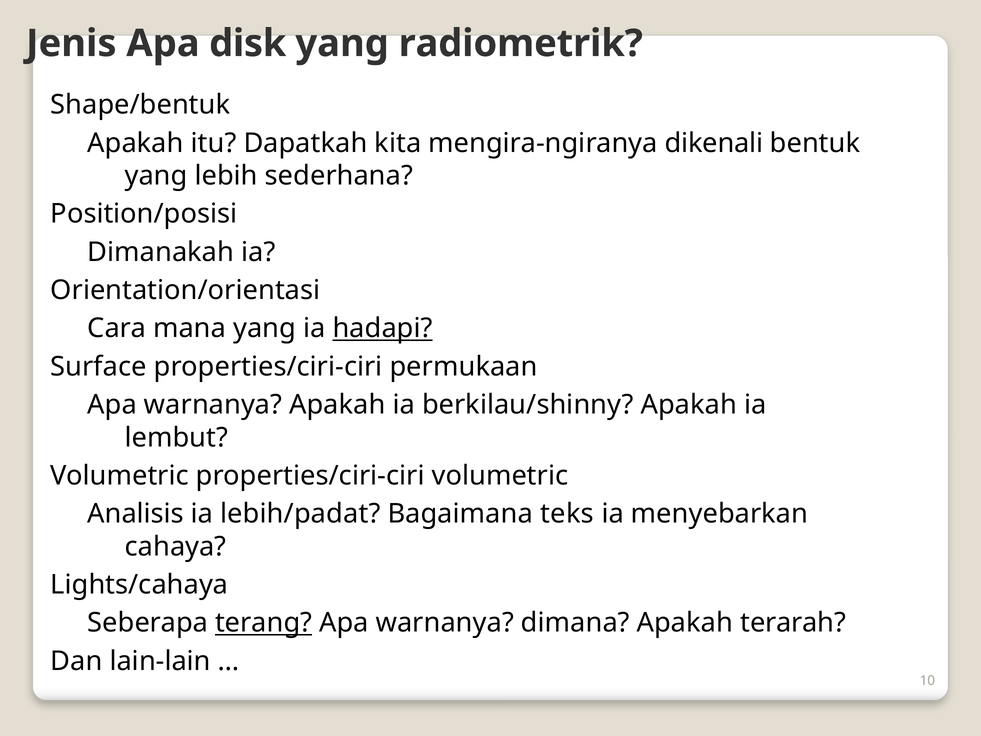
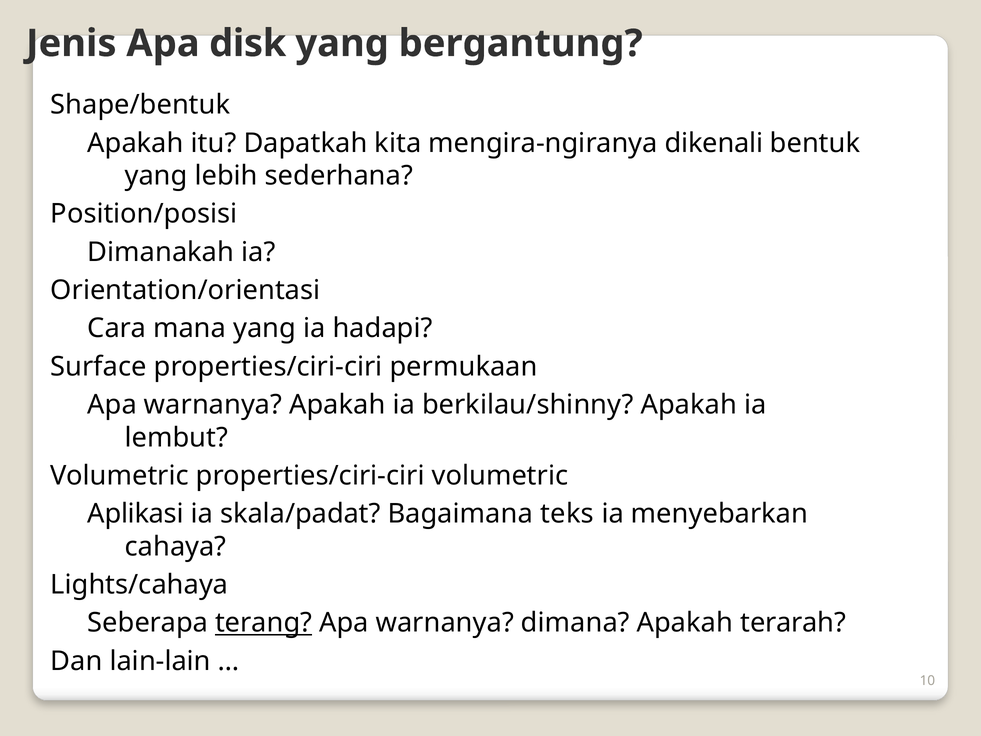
radiometrik: radiometrik -> bergantung
hadapi underline: present -> none
Analisis: Analisis -> Aplikasi
lebih/padat: lebih/padat -> skala/padat
